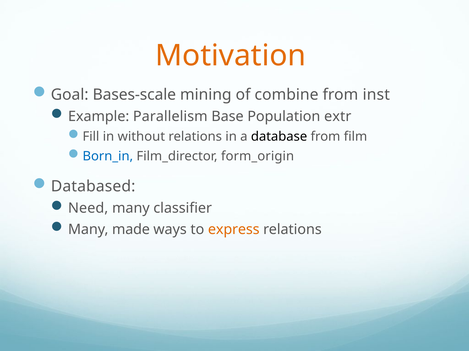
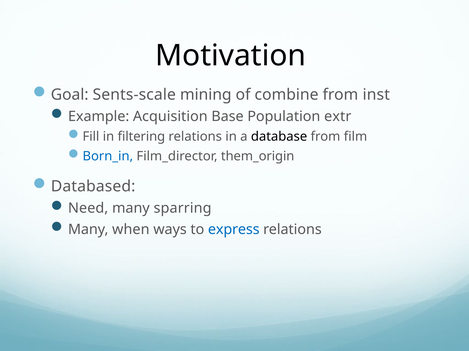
Motivation colour: orange -> black
Bases-scale: Bases-scale -> Sents-scale
Parallelism: Parallelism -> Acquisition
without: without -> filtering
form_origin: form_origin -> them_origin
classifier: classifier -> sparring
made: made -> when
express colour: orange -> blue
